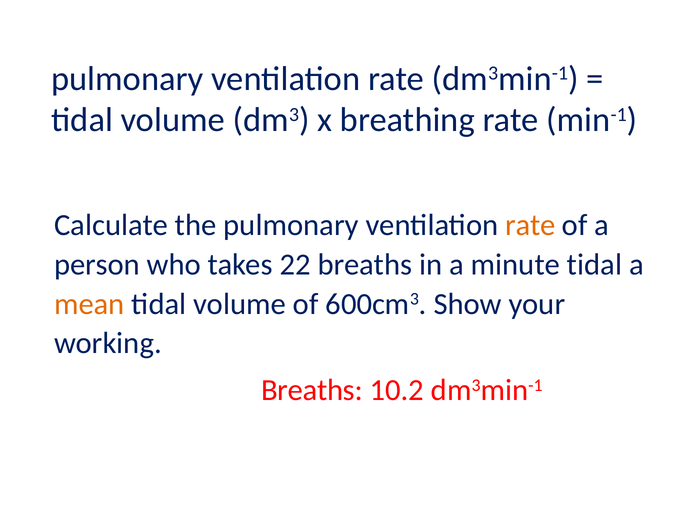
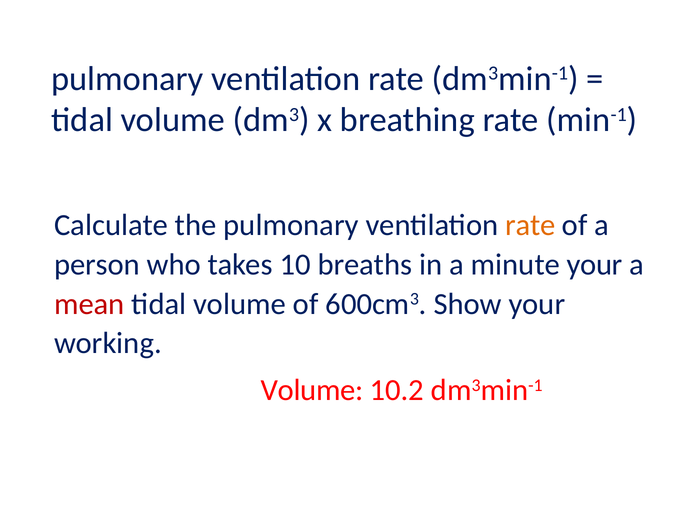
22: 22 -> 10
minute tidal: tidal -> your
mean colour: orange -> red
Breaths at (312, 391): Breaths -> Volume
